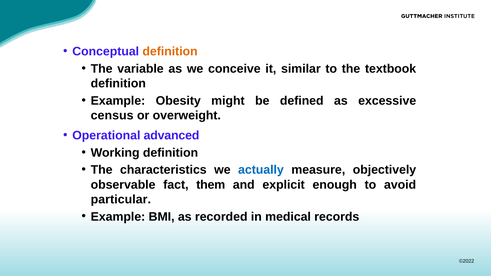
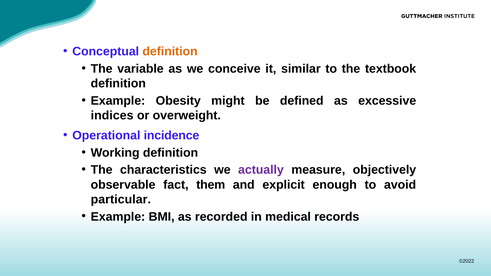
census: census -> indices
advanced: advanced -> incidence
actually colour: blue -> purple
